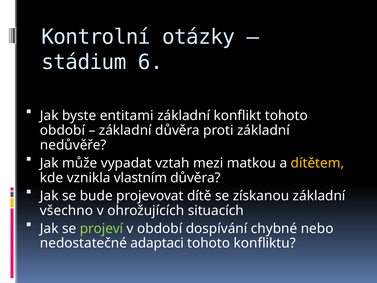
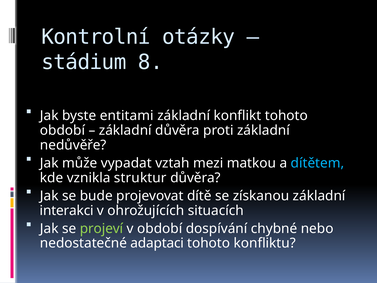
6: 6 -> 8
dítětem colour: yellow -> light blue
vlastním: vlastním -> struktur
všechno: všechno -> interakci
